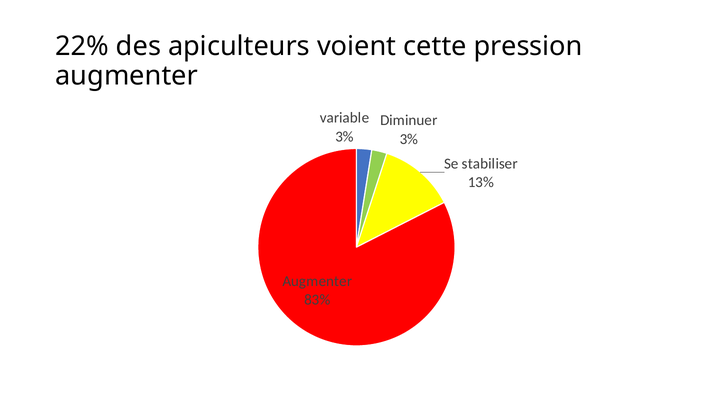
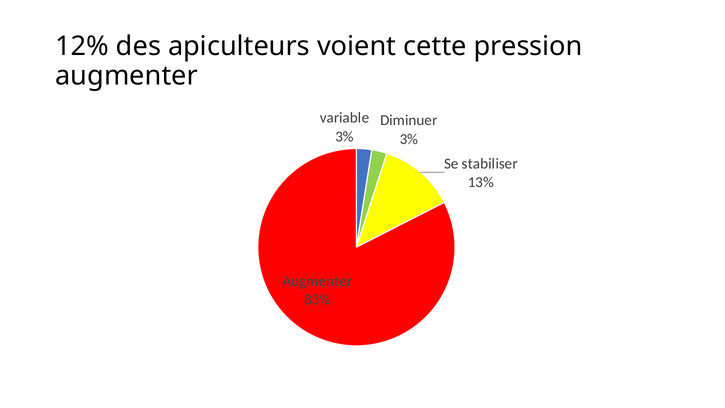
22%: 22% -> 12%
